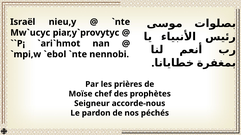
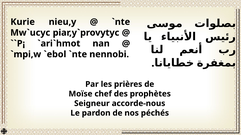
Israël: Israël -> Kurie
